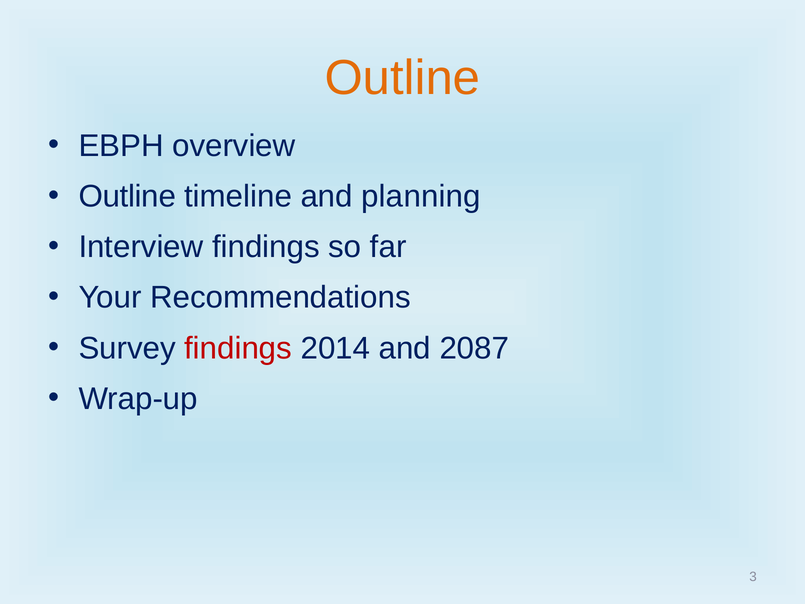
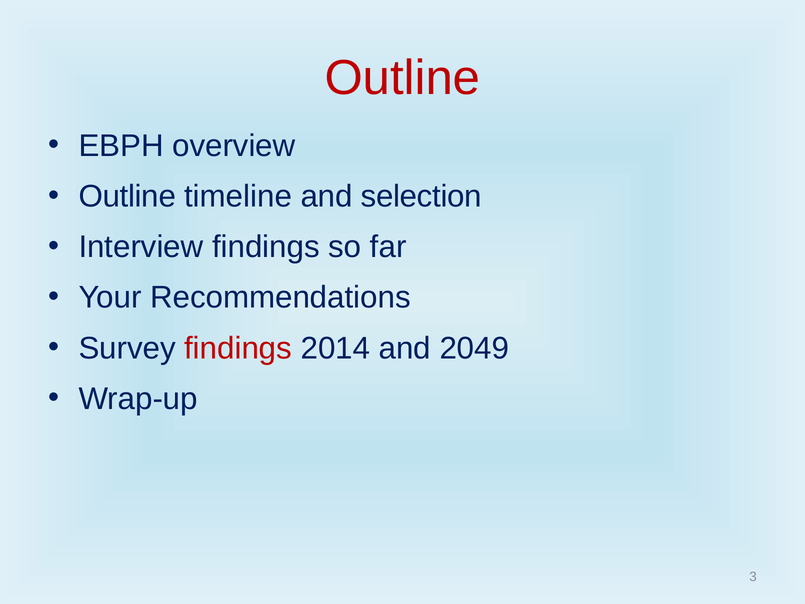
Outline at (402, 78) colour: orange -> red
planning: planning -> selection
2087: 2087 -> 2049
